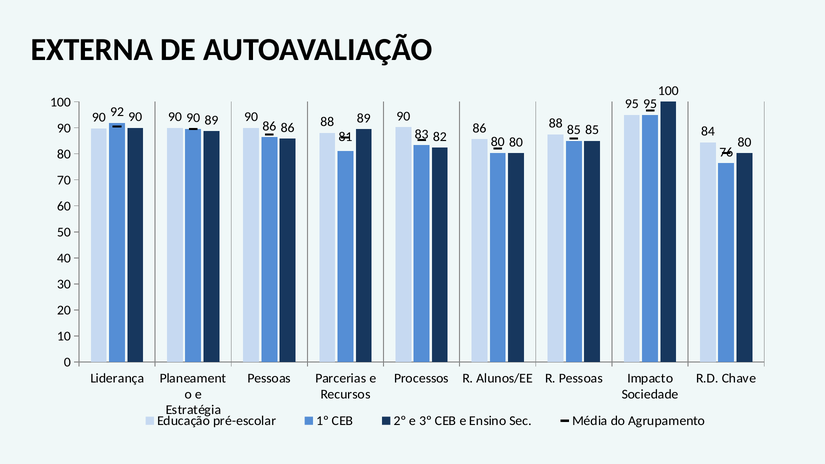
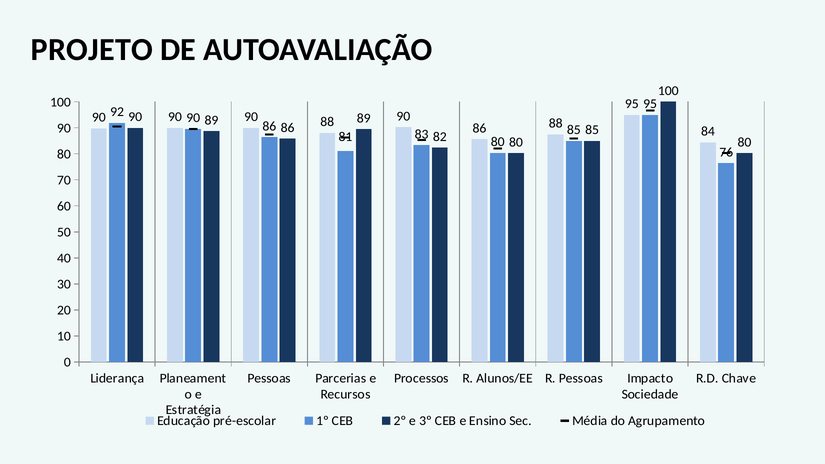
EXTERNA: EXTERNA -> PROJETO
